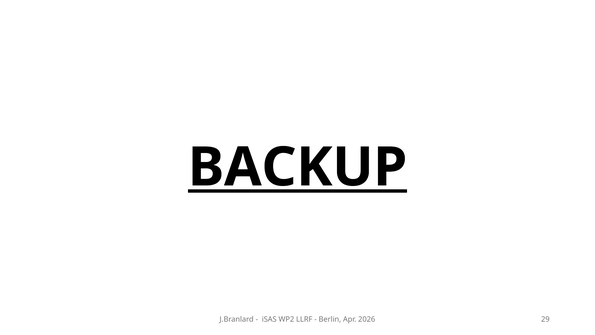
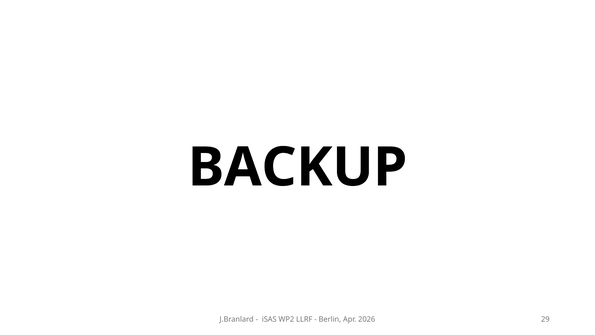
BACKUP underline: present -> none
